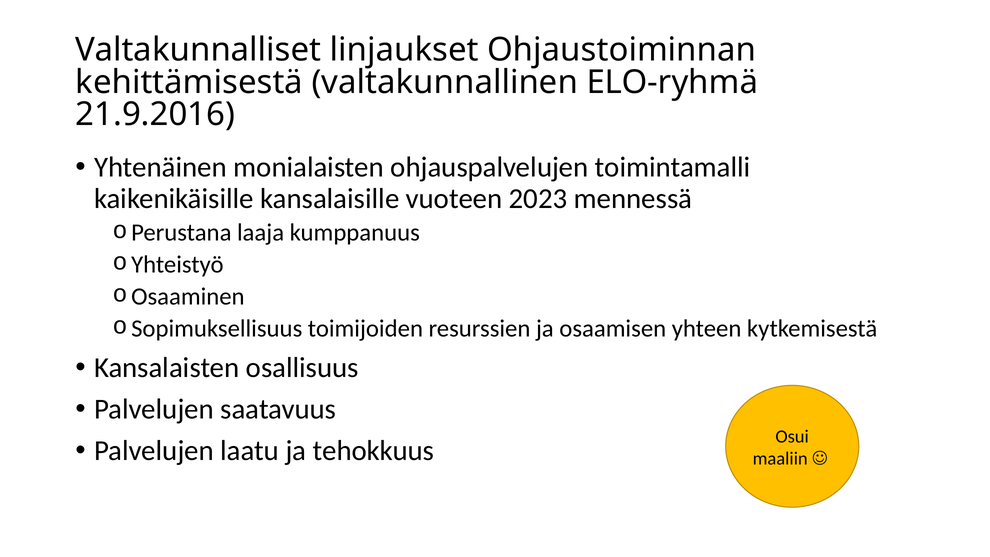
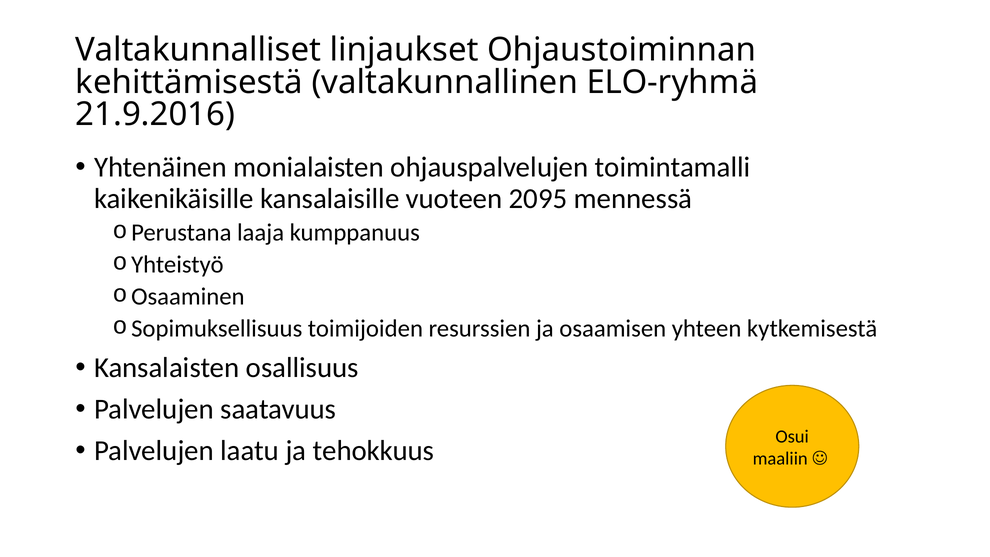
2023: 2023 -> 2095
